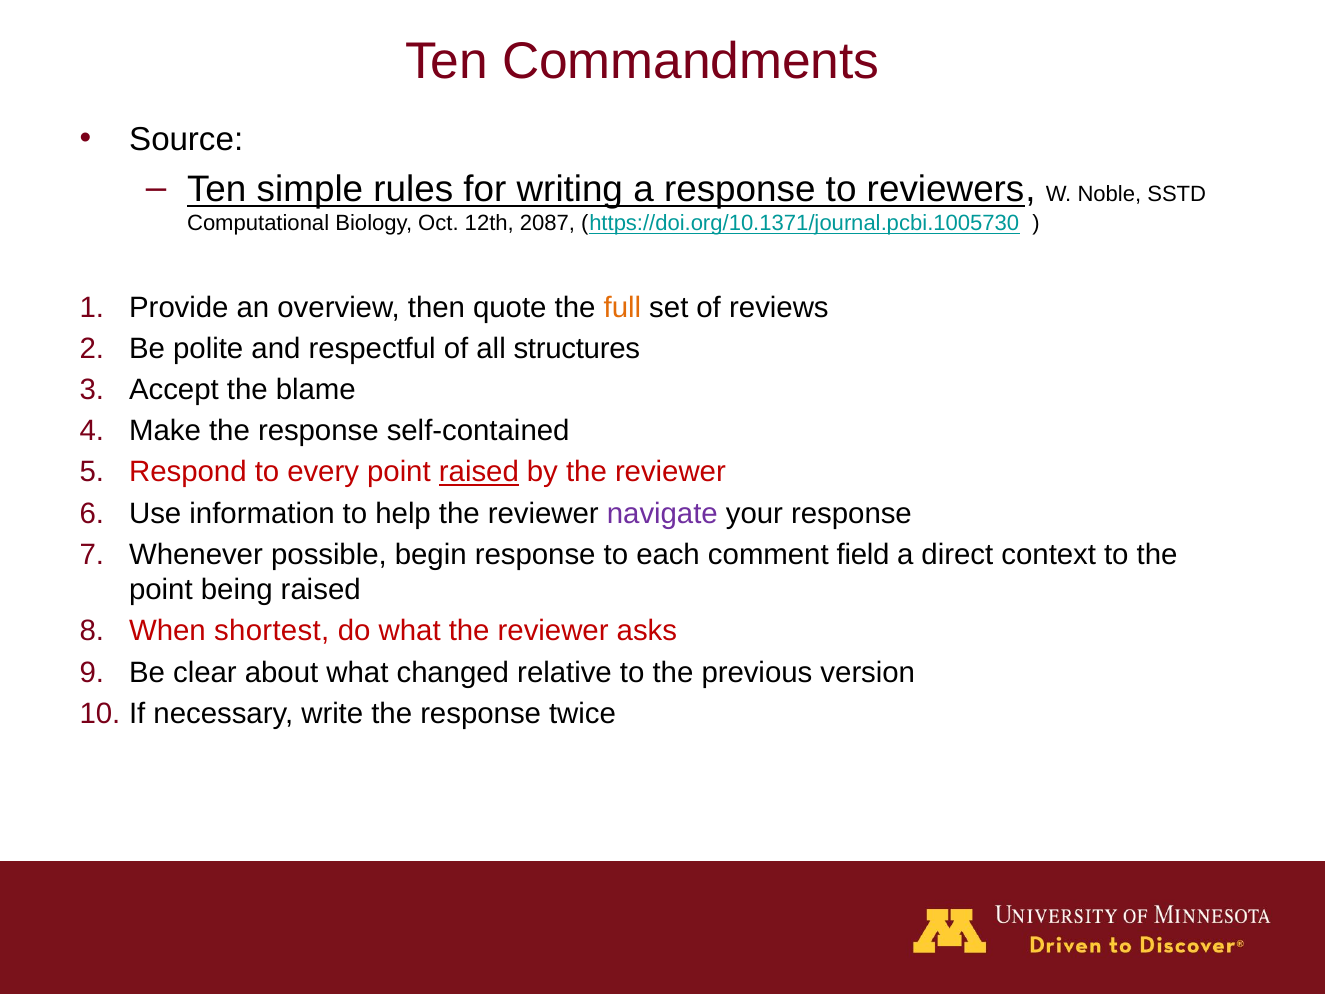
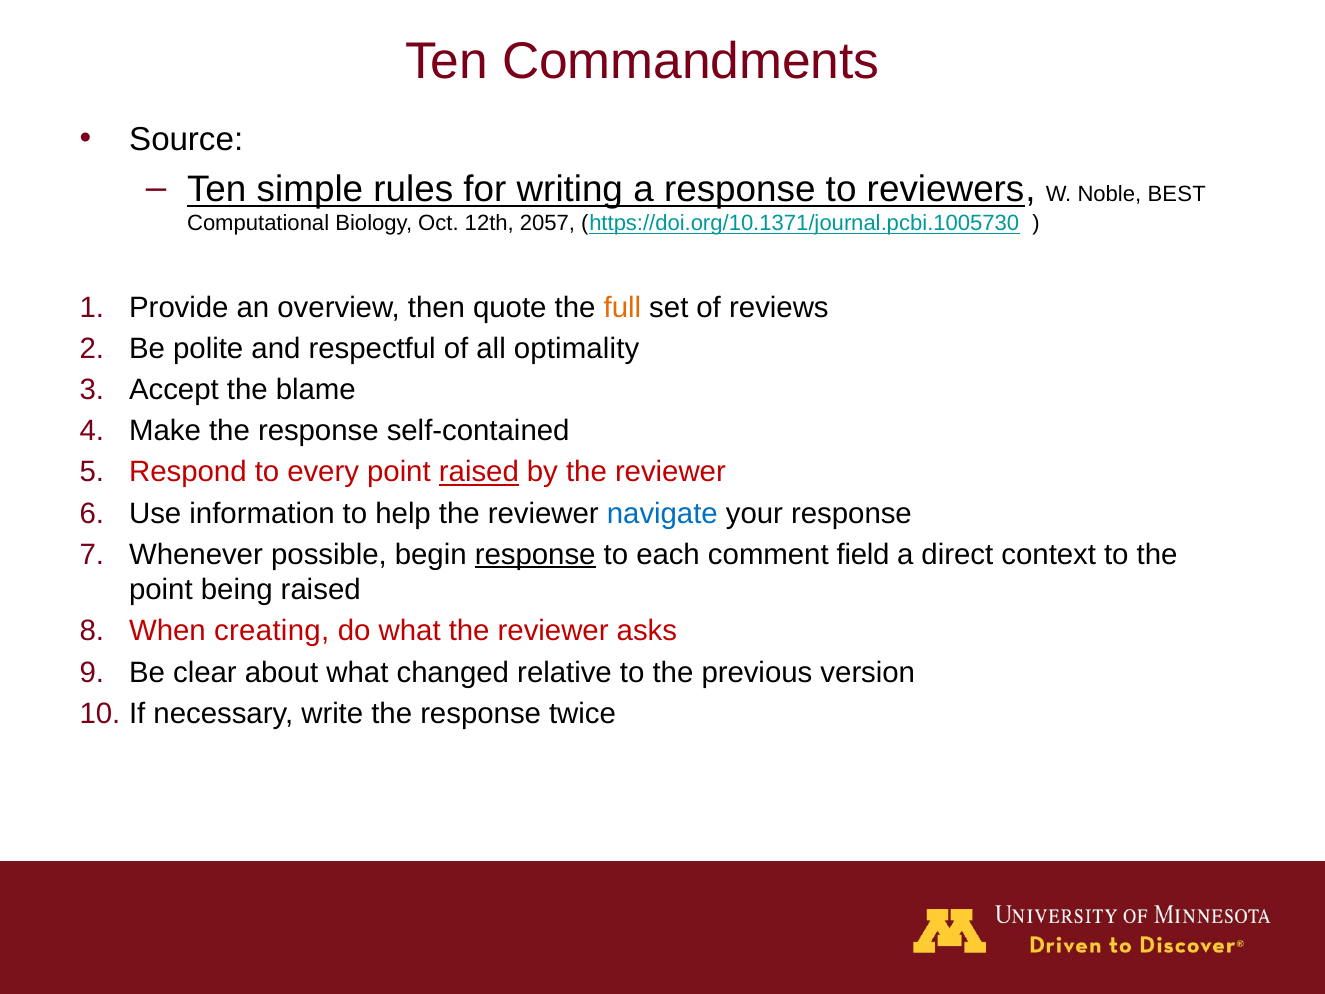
SSTD: SSTD -> BEST
2087: 2087 -> 2057
structures: structures -> optimality
navigate colour: purple -> blue
response at (535, 555) underline: none -> present
shortest: shortest -> creating
